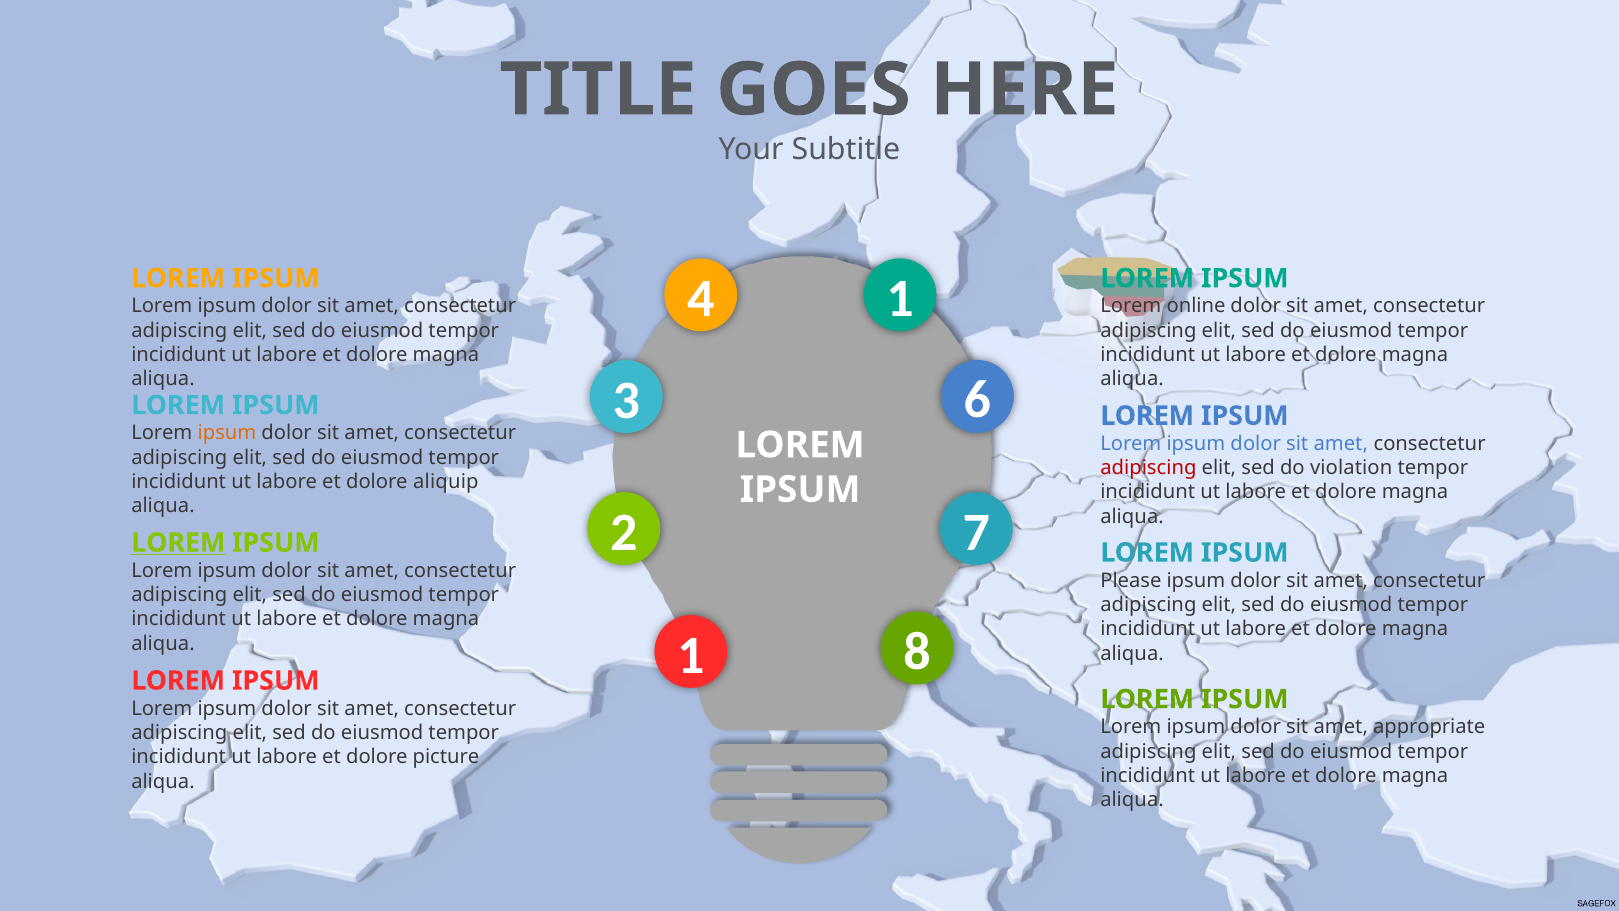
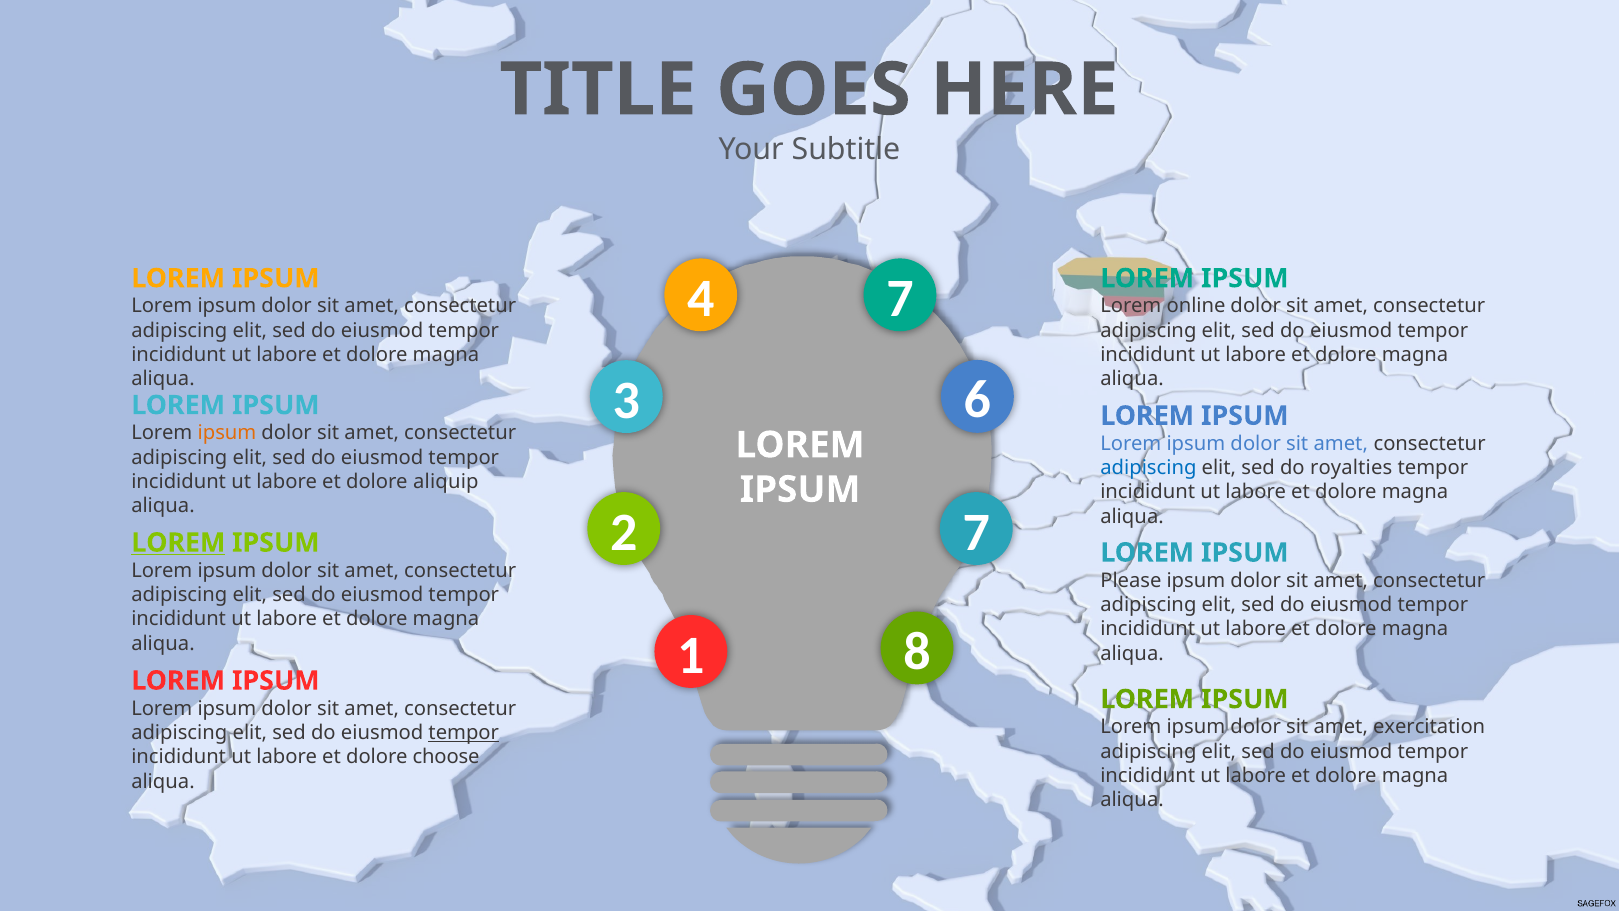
4 1: 1 -> 7
adipiscing at (1148, 468) colour: red -> blue
violation: violation -> royalties
appropriate: appropriate -> exercitation
tempor at (464, 733) underline: none -> present
picture: picture -> choose
